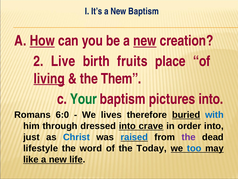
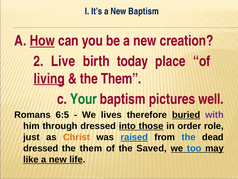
new at (145, 41) underline: present -> none
fruits: fruits -> today
pictures into: into -> well
6:0: 6:0 -> 6:5
with colour: blue -> purple
crave: crave -> those
order into: into -> role
Christ colour: blue -> orange
the at (189, 137) colour: purple -> blue
lifestyle at (41, 148): lifestyle -> dressed
word at (91, 148): word -> them
Today: Today -> Saved
